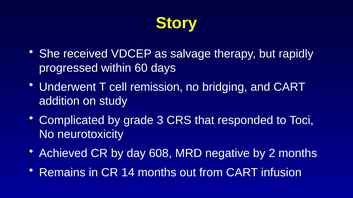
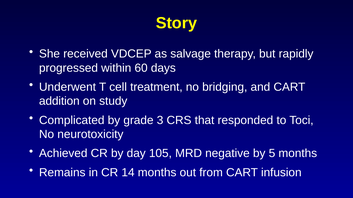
remission: remission -> treatment
608: 608 -> 105
2: 2 -> 5
